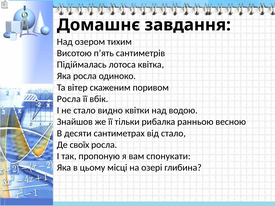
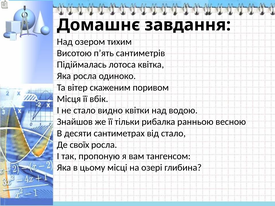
Росла at (69, 99): Росла -> Місця
спонукати: спонукати -> тангенсом
